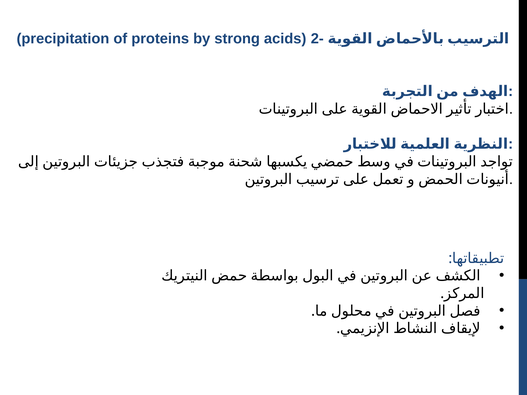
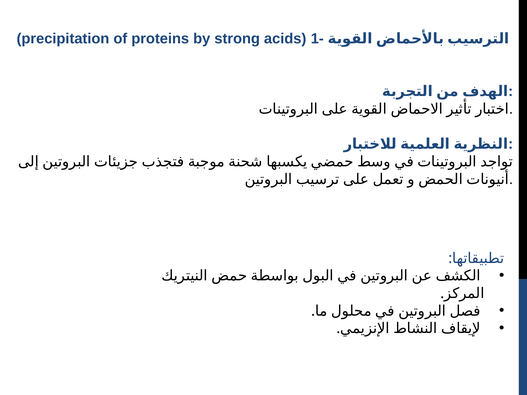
2-: 2- -> 1-
